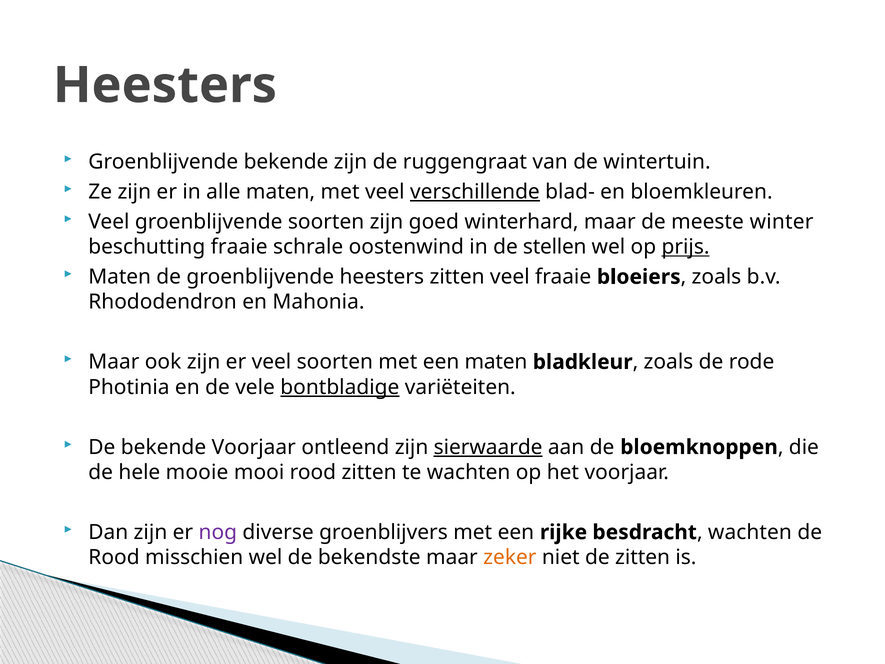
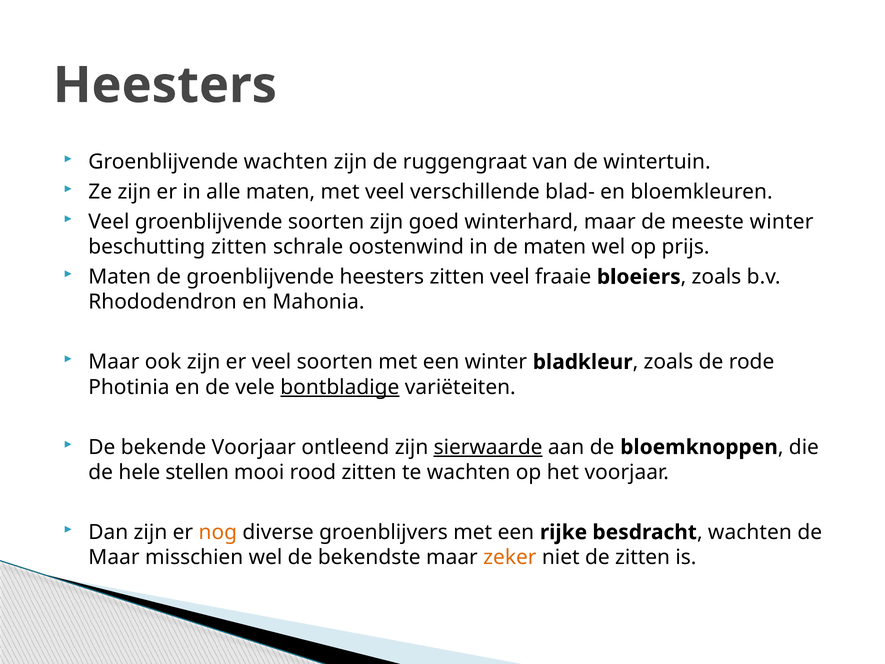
Groenblijvende bekende: bekende -> wachten
verschillende underline: present -> none
beschutting fraaie: fraaie -> zitten
de stellen: stellen -> maten
prijs underline: present -> none
een maten: maten -> winter
mooie: mooie -> stellen
nog colour: purple -> orange
Rood at (114, 557): Rood -> Maar
